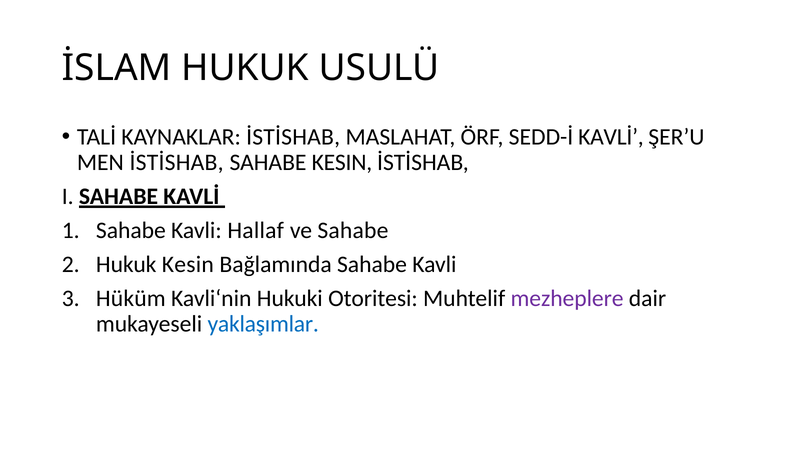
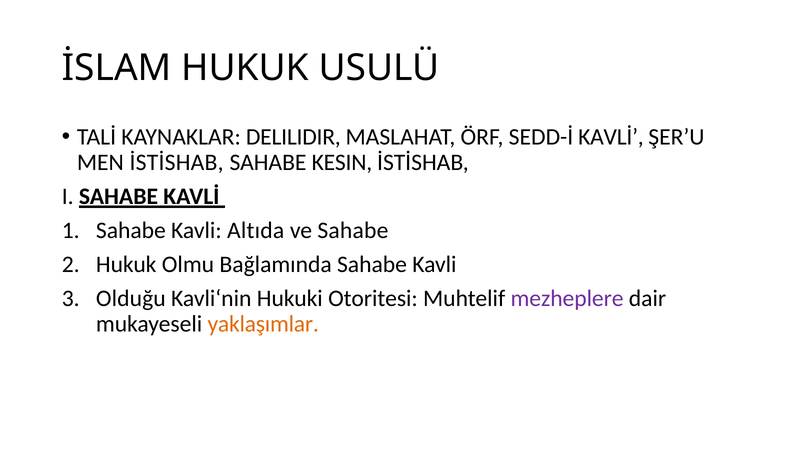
KAYNAKLAR İSTİSHAB: İSTİSHAB -> DELILIDIR
Hallaf: Hallaf -> Altıda
Hukuk Kesin: Kesin -> Olmu
Hüküm: Hüküm -> Olduğu
yaklaşımlar colour: blue -> orange
